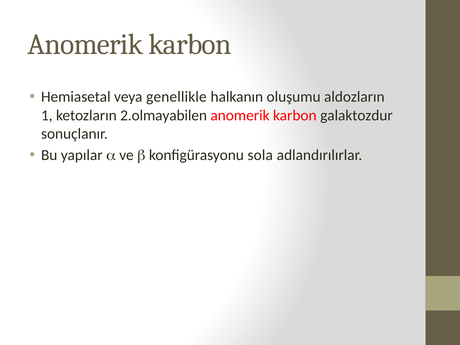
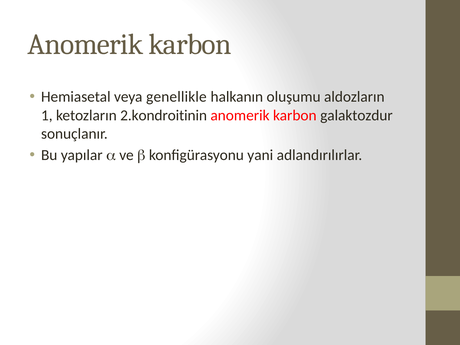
2.olmayabilen: 2.olmayabilen -> 2.kondroitinin
sola: sola -> yani
